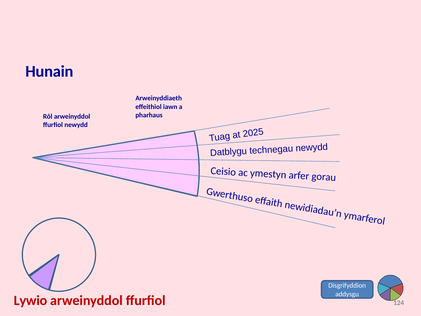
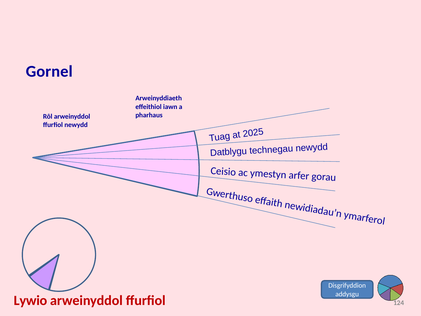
Hunain: Hunain -> Gornel
